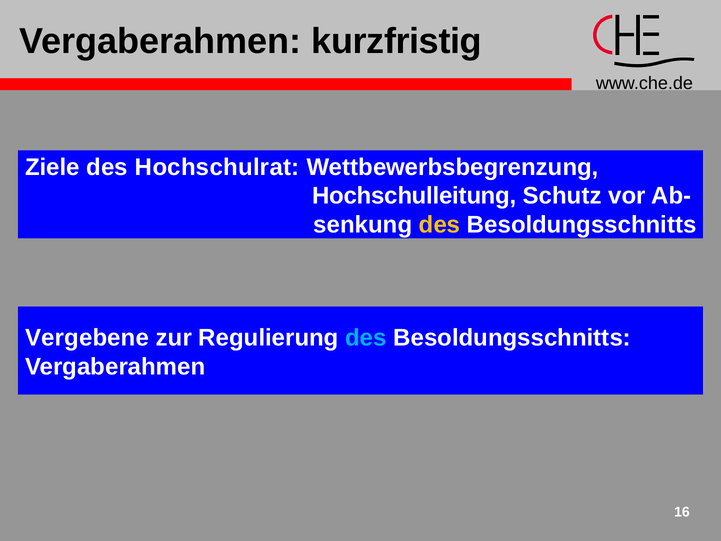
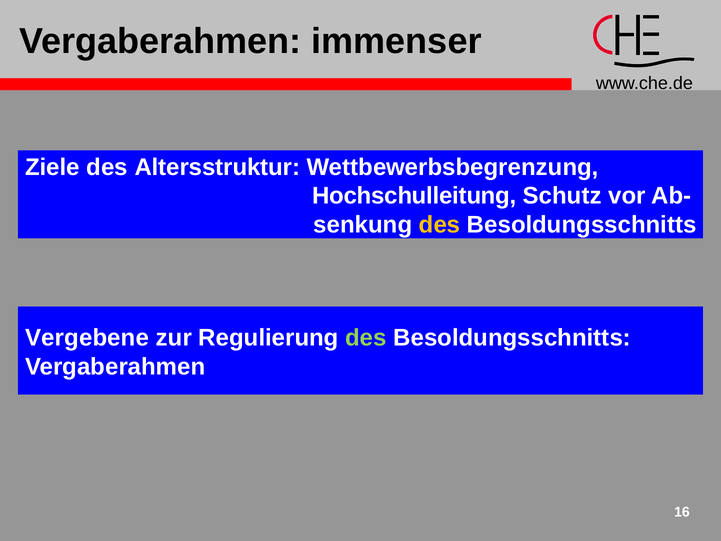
kurzfristig: kurzfristig -> immenser
Hochschulrat: Hochschulrat -> Altersstruktur
des at (366, 338) colour: light blue -> light green
